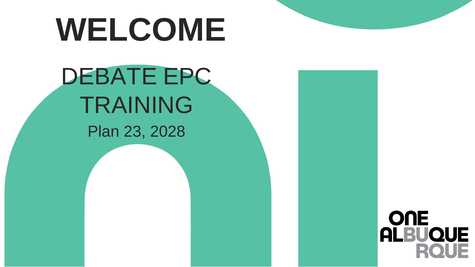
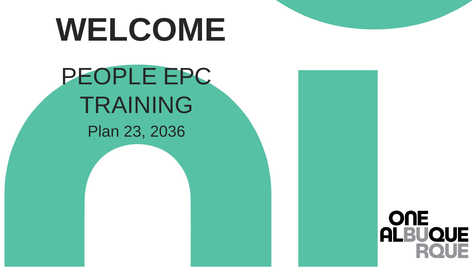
DEBATE: DEBATE -> PEOPLE
2028: 2028 -> 2036
